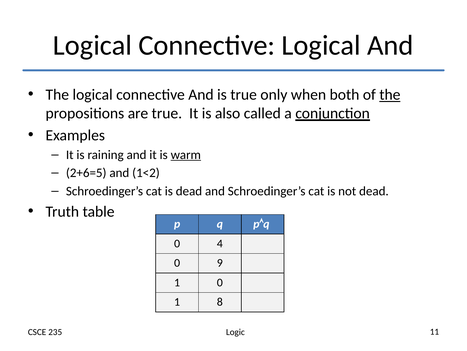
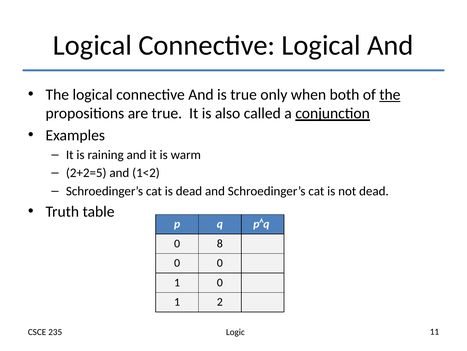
warm underline: present -> none
2+6=5: 2+6=5 -> 2+2=5
4: 4 -> 8
0 9: 9 -> 0
8: 8 -> 2
